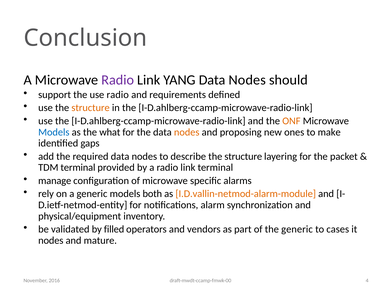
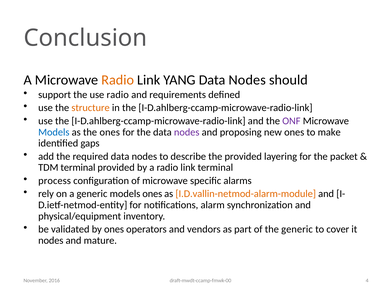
Radio at (118, 80) colour: purple -> orange
ONF colour: orange -> purple
the what: what -> ones
nodes at (187, 132) colour: orange -> purple
describe the structure: structure -> provided
manage: manage -> process
models both: both -> ones
by filled: filled -> ones
cases: cases -> cover
